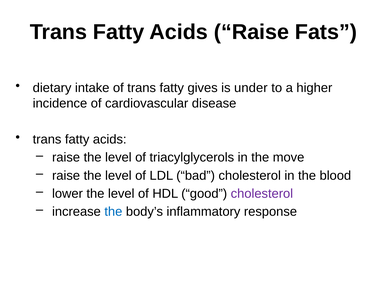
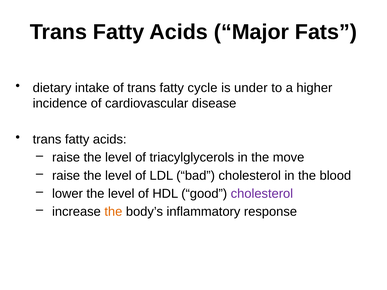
Acids Raise: Raise -> Major
gives: gives -> cycle
the at (113, 212) colour: blue -> orange
